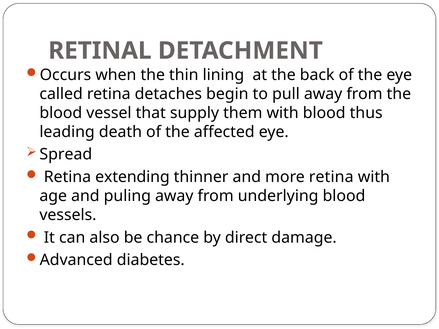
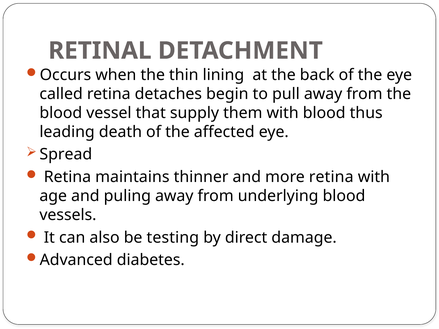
extending: extending -> maintains
chance: chance -> testing
